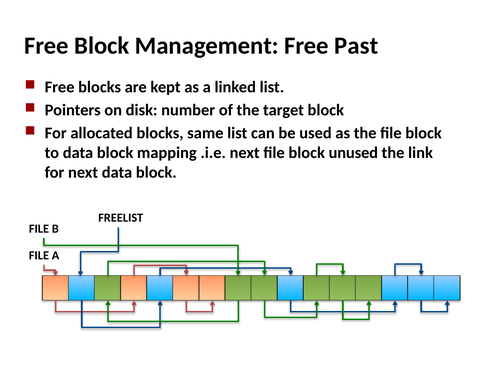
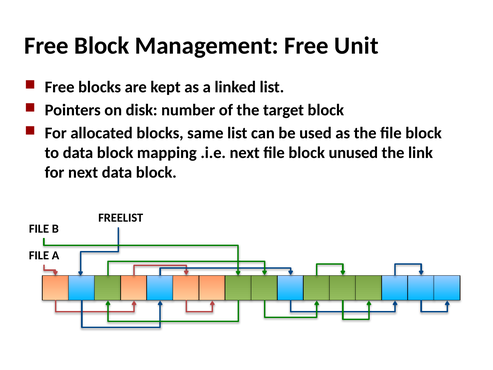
Past: Past -> Unit
